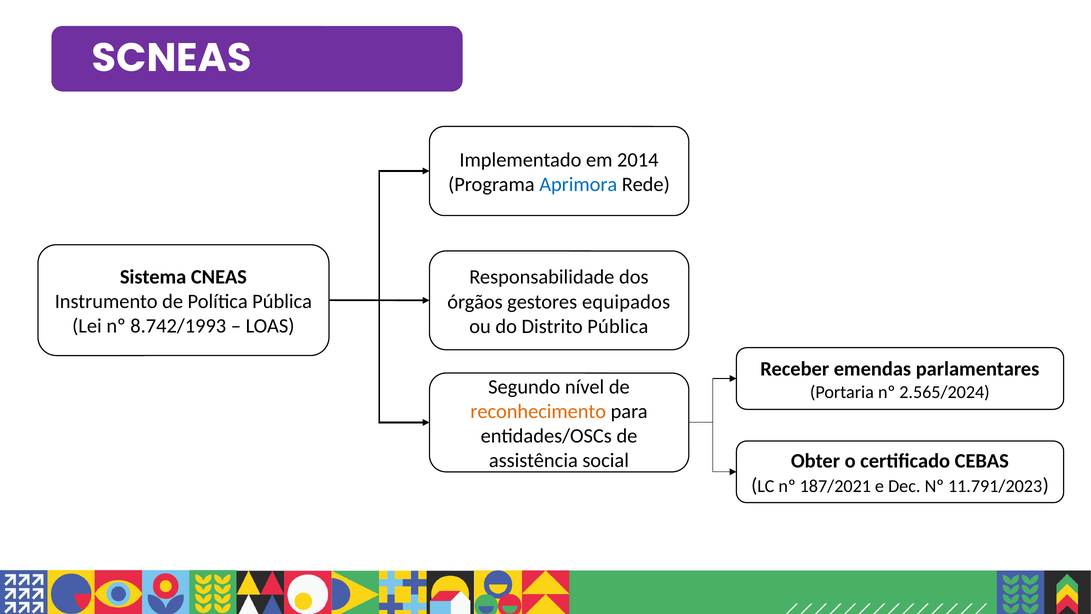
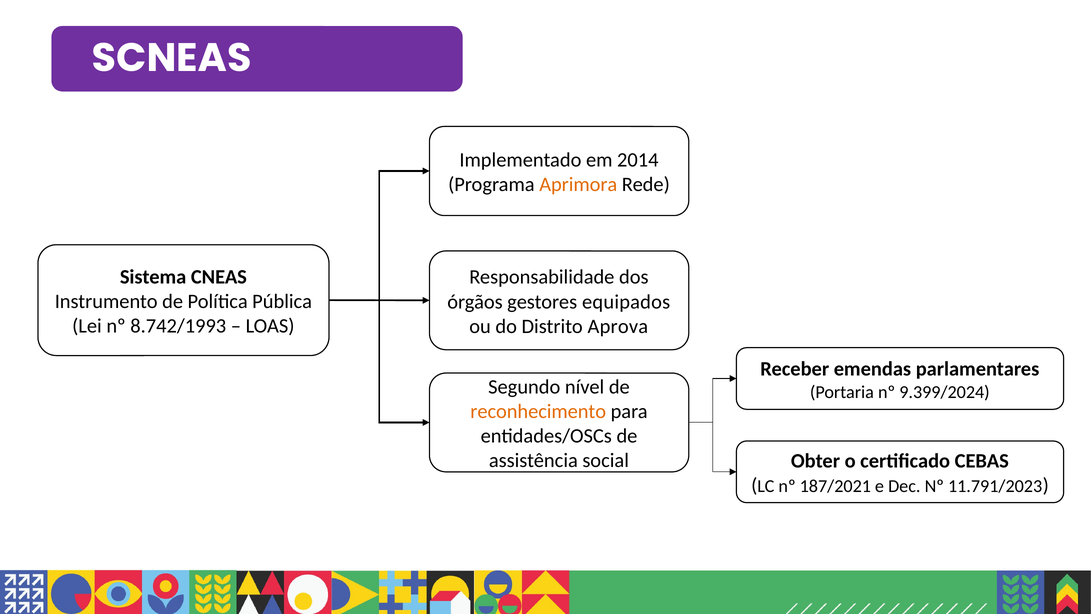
Aprimora colour: blue -> orange
Distrito Pública: Pública -> Aprova
2.565/2024: 2.565/2024 -> 9.399/2024
